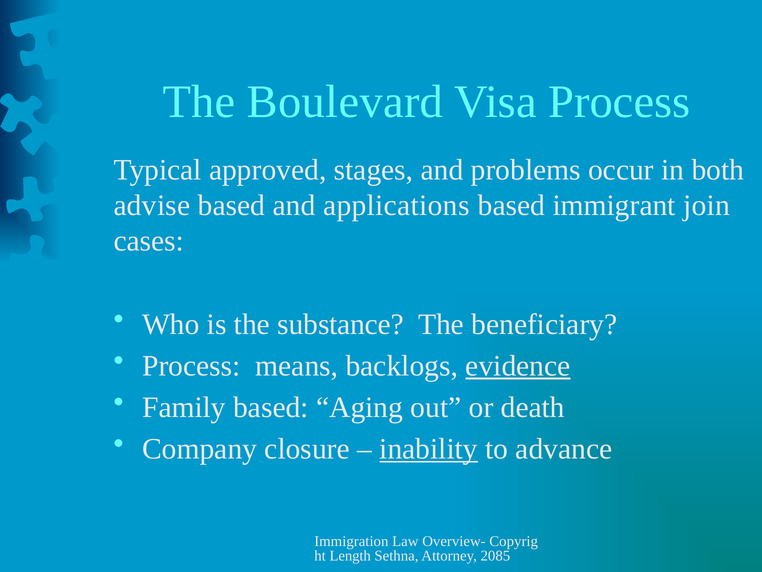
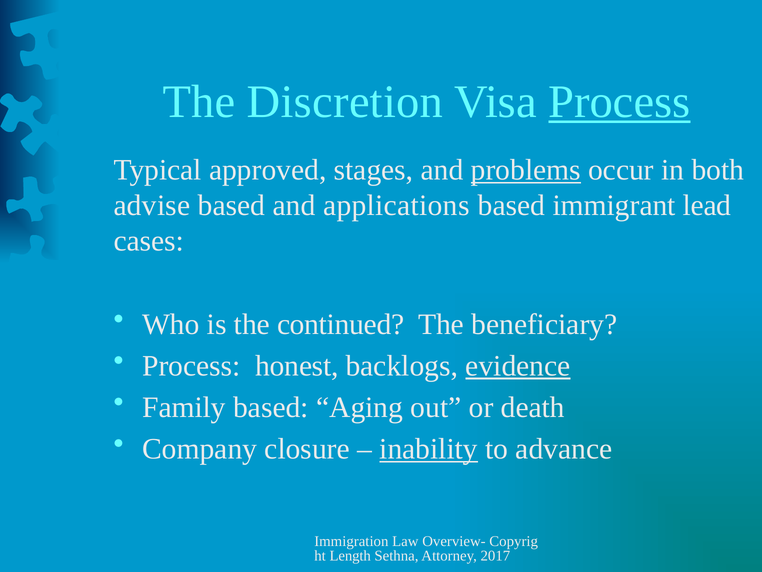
Boulevard: Boulevard -> Discretion
Process at (619, 102) underline: none -> present
problems underline: none -> present
join: join -> lead
substance: substance -> continued
means: means -> honest
2085: 2085 -> 2017
